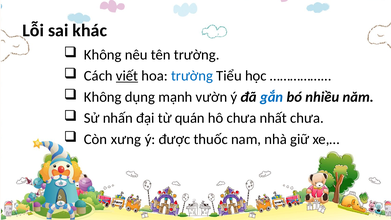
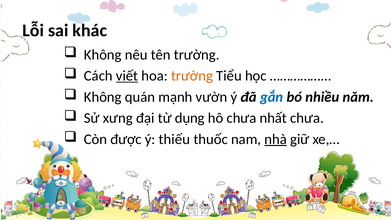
trường at (192, 76) colour: blue -> orange
dụng: dụng -> quán
nhấn: nhấn -> xưng
quán: quán -> dụng
xưng: xưng -> được
được: được -> thiếu
nhà underline: none -> present
